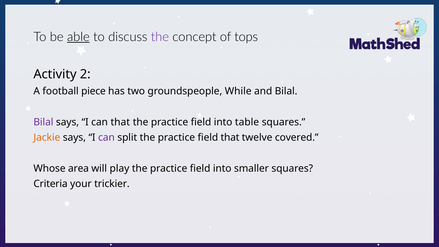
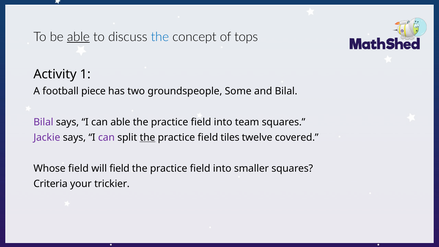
the at (160, 37) colour: purple -> blue
2: 2 -> 1
While: While -> Some
can that: that -> able
table: table -> team
Jackie colour: orange -> purple
the at (147, 137) underline: none -> present
field that: that -> tiles
Whose area: area -> field
will play: play -> field
